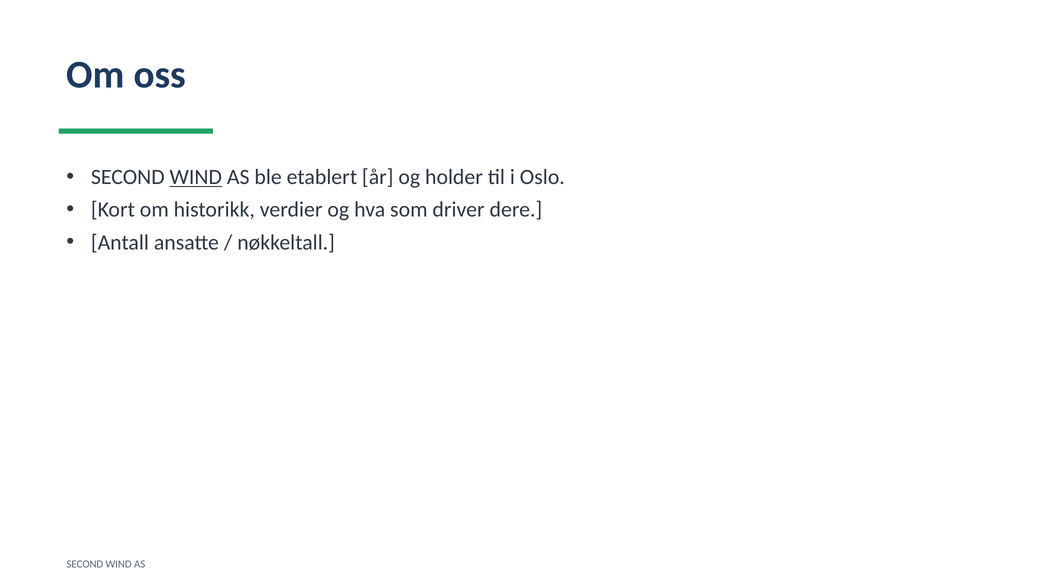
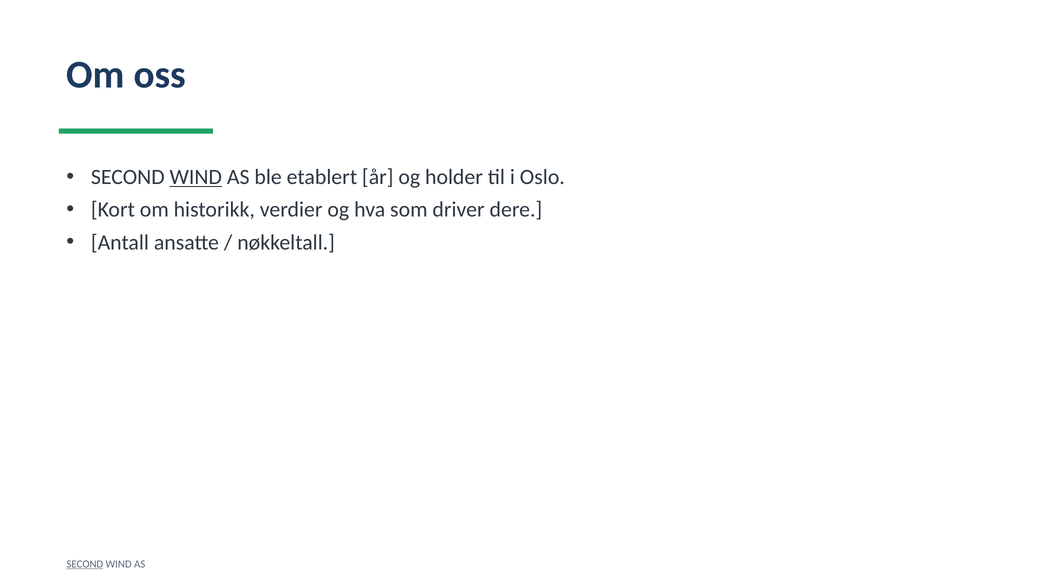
SECOND at (85, 564) underline: none -> present
